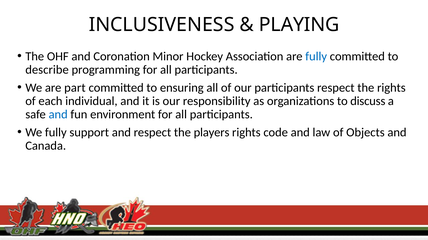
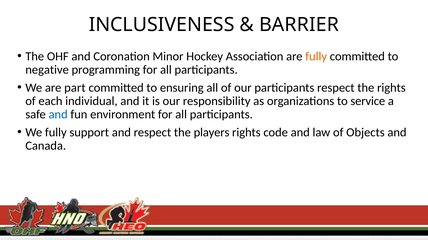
PLAYING: PLAYING -> BARRIER
fully at (316, 57) colour: blue -> orange
describe: describe -> negative
discuss: discuss -> service
